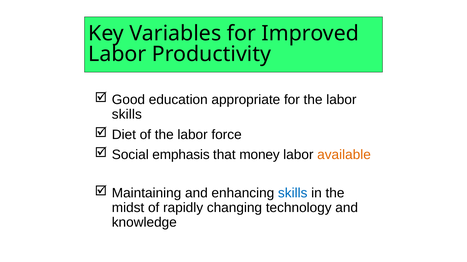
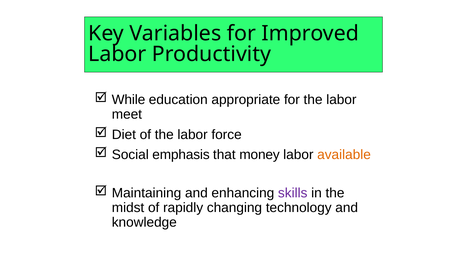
Good: Good -> While
skills at (127, 115): skills -> meet
skills at (293, 193) colour: blue -> purple
